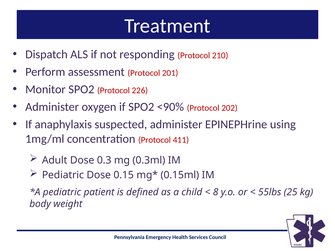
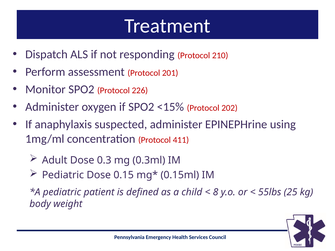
<90%: <90% -> <15%
